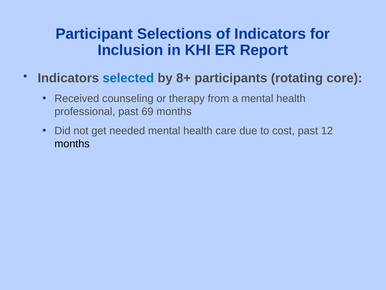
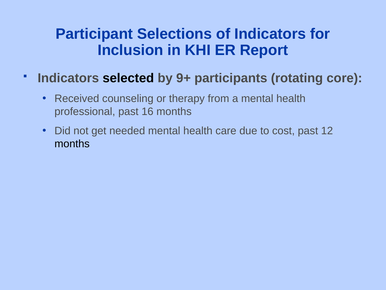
selected colour: blue -> black
8+: 8+ -> 9+
69: 69 -> 16
